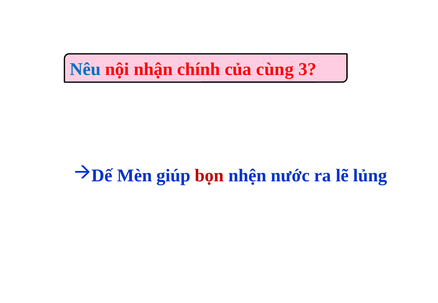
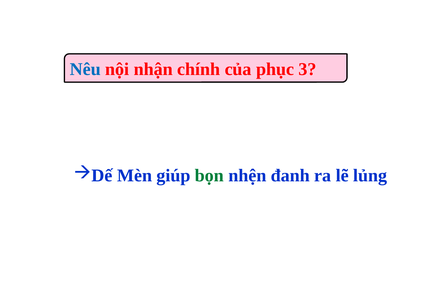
cùng: cùng -> phục
bọn colour: red -> green
nước: nước -> đanh
